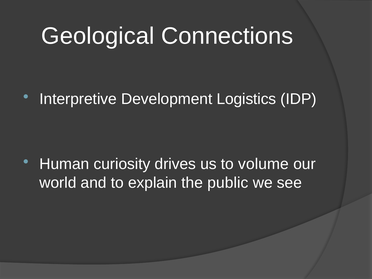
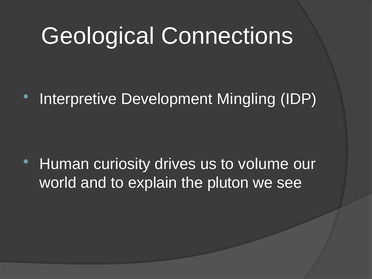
Logistics: Logistics -> Mingling
public: public -> pluton
